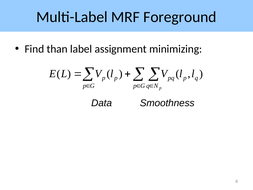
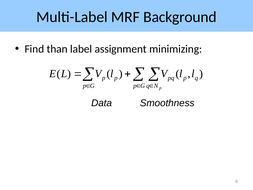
Foreground: Foreground -> Background
